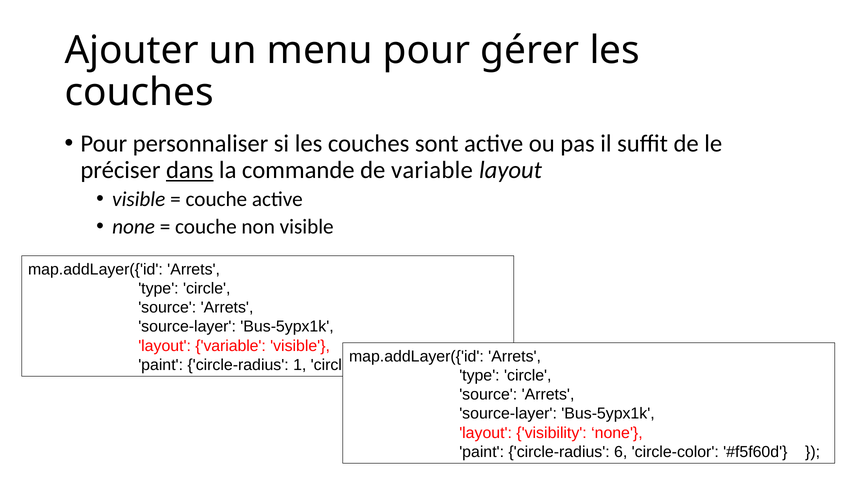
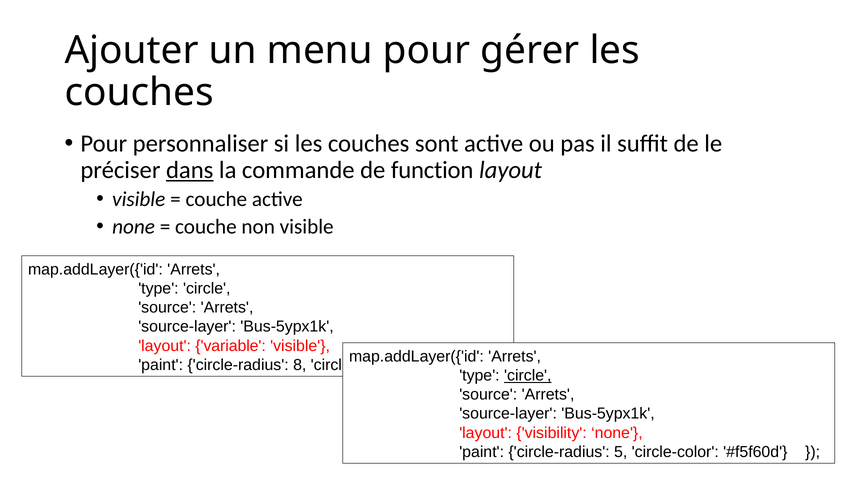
de variable: variable -> function
1: 1 -> 8
circle at (528, 375) underline: none -> present
6: 6 -> 5
